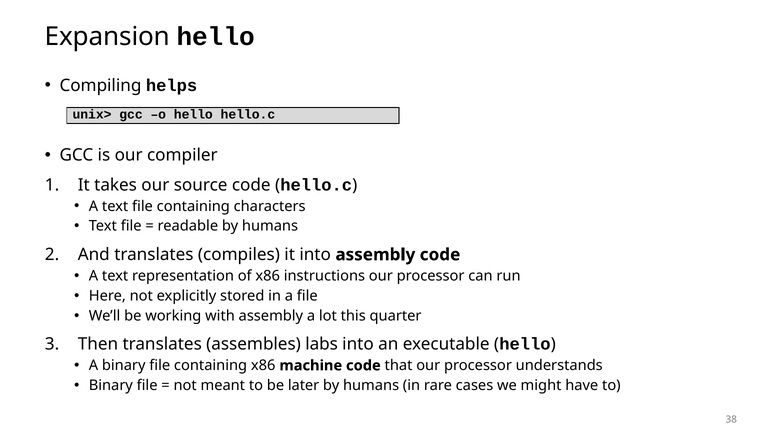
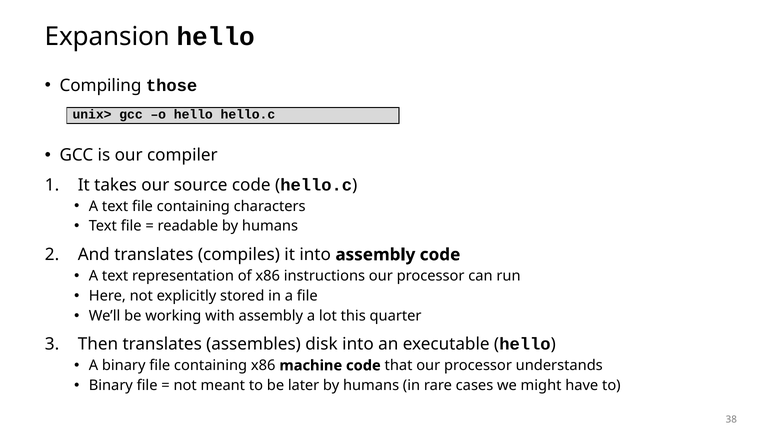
helps: helps -> those
labs: labs -> disk
